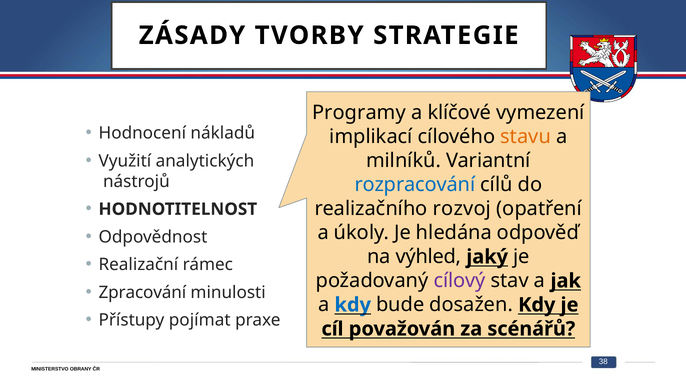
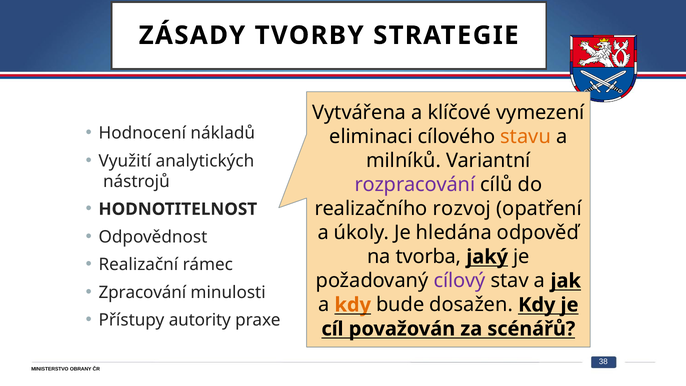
Programy: Programy -> Vytvářena
implikací: implikací -> eliminaci
rozpracování colour: blue -> purple
výhled: výhled -> tvorba
kdy at (353, 305) colour: blue -> orange
pojímat: pojímat -> autority
